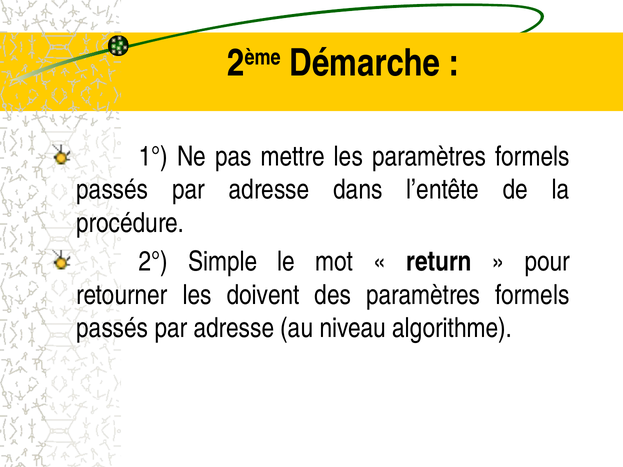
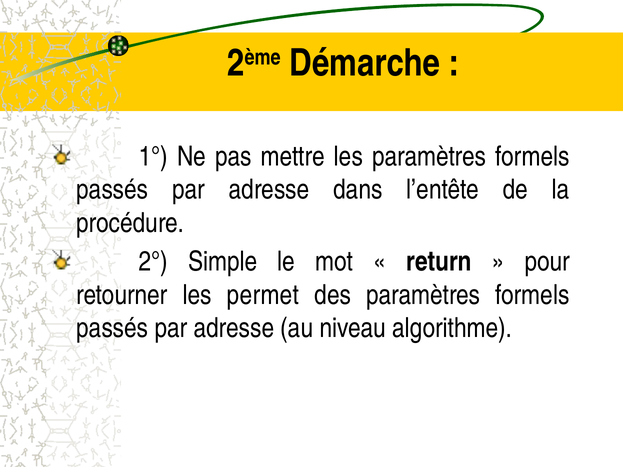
doivent: doivent -> permet
